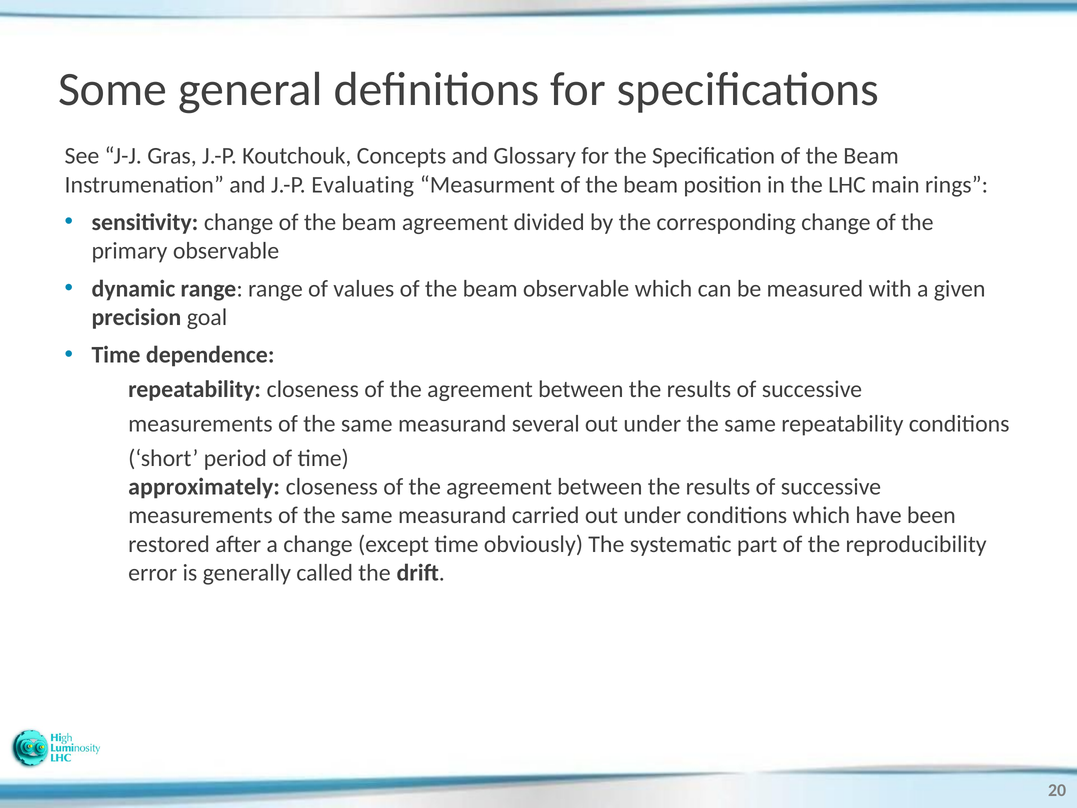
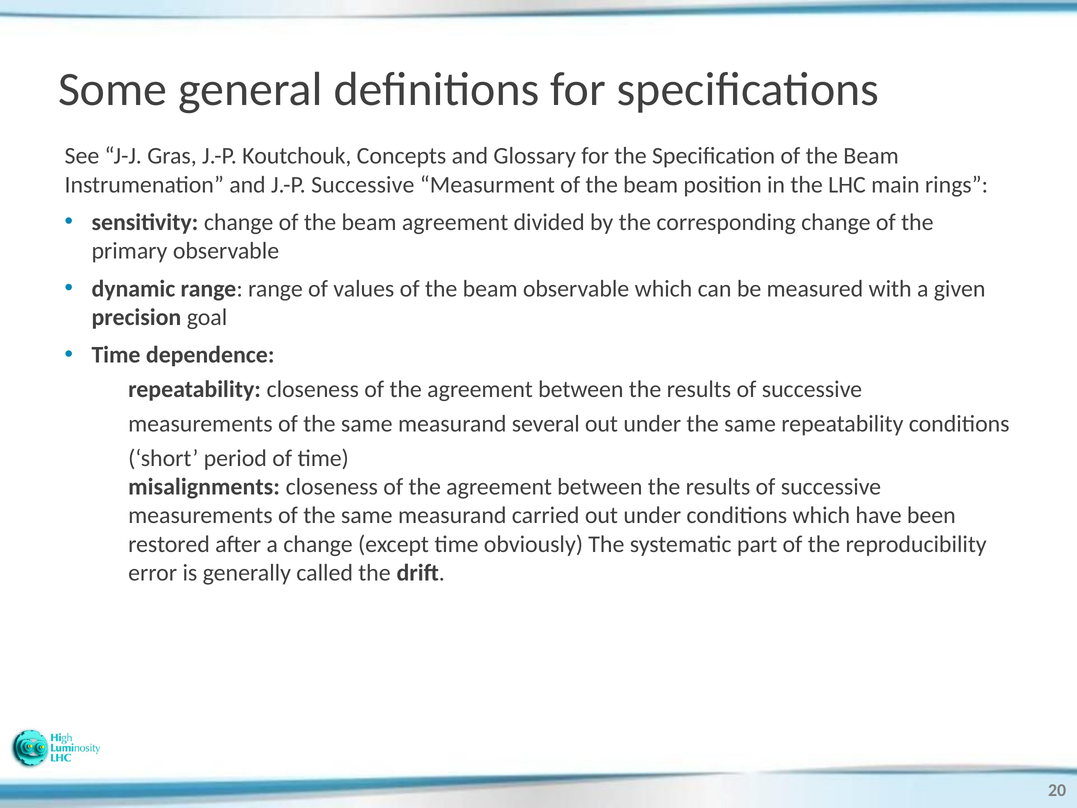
J.-P Evaluating: Evaluating -> Successive
approximately: approximately -> misalignments
